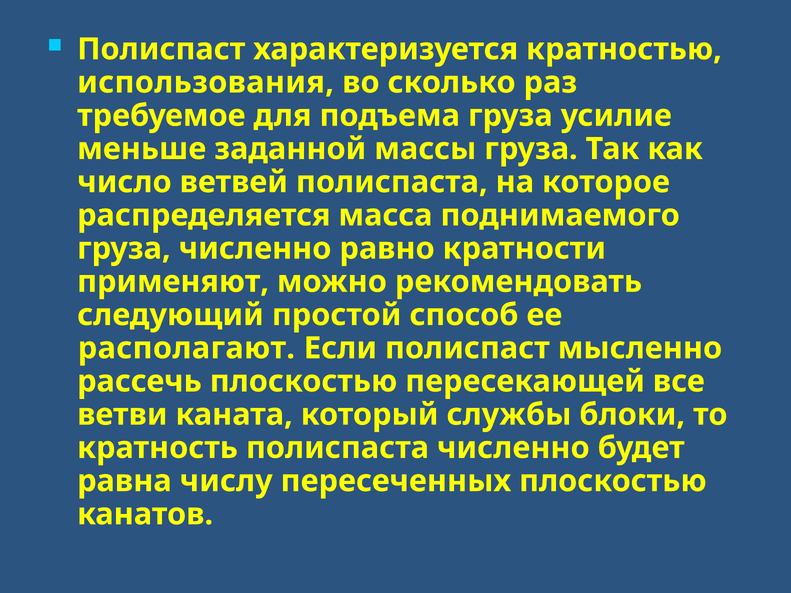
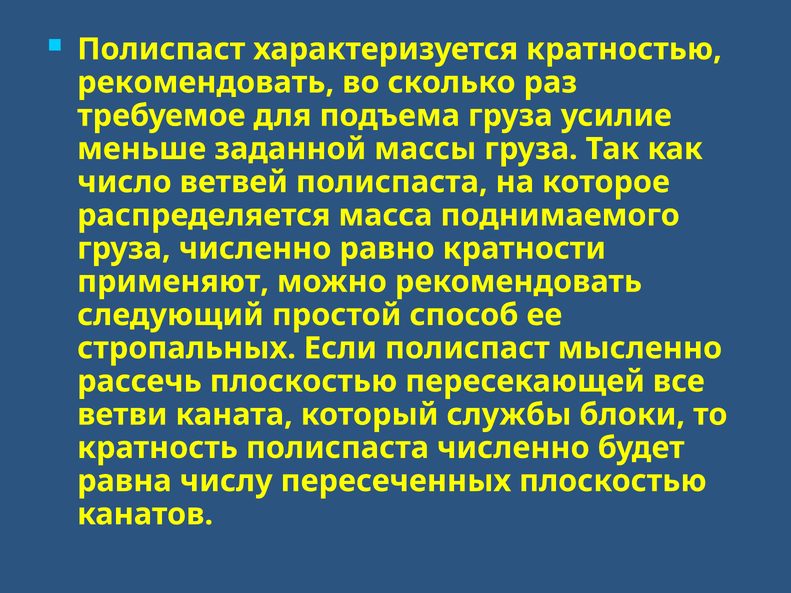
использования at (206, 82): использования -> рекомендовать
располагают: располагают -> стропальных
